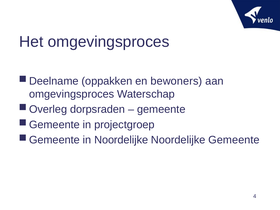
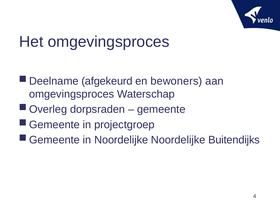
oppakken: oppakken -> afgekeurd
Noordelijke Gemeente: Gemeente -> Buitendijks
